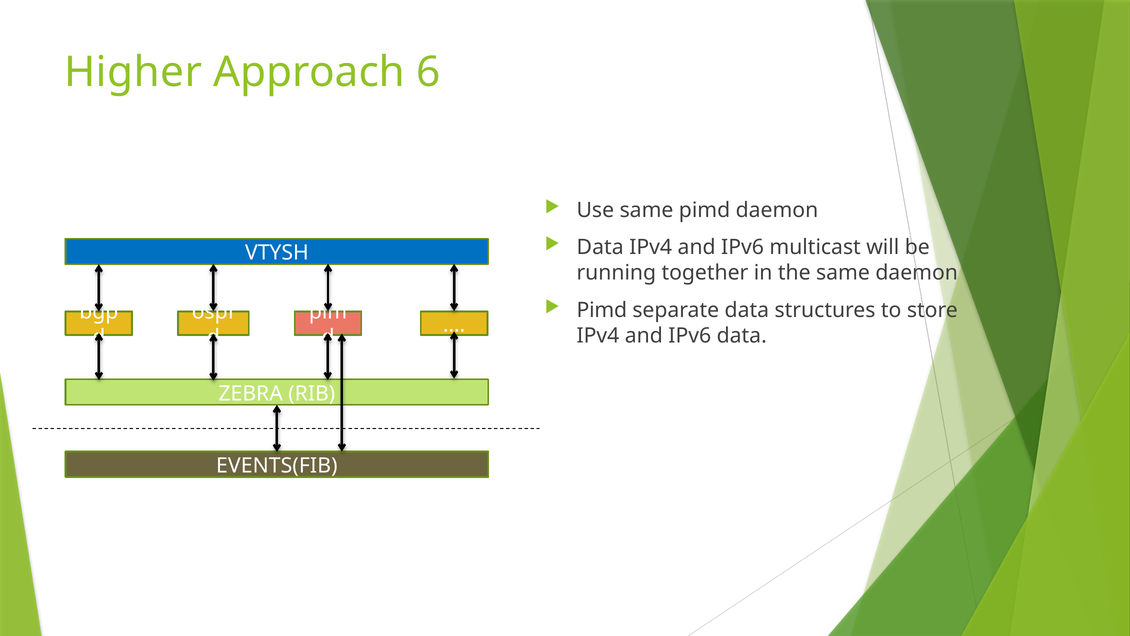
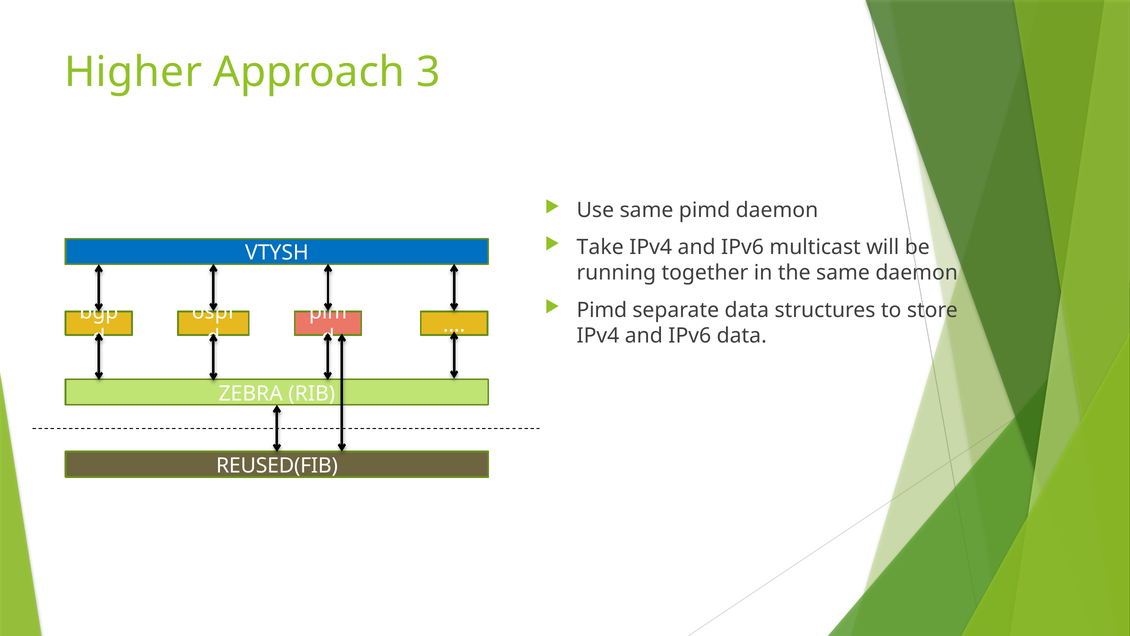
6: 6 -> 3
Data at (600, 247): Data -> Take
EVENTS(FIB: EVENTS(FIB -> REUSED(FIB
